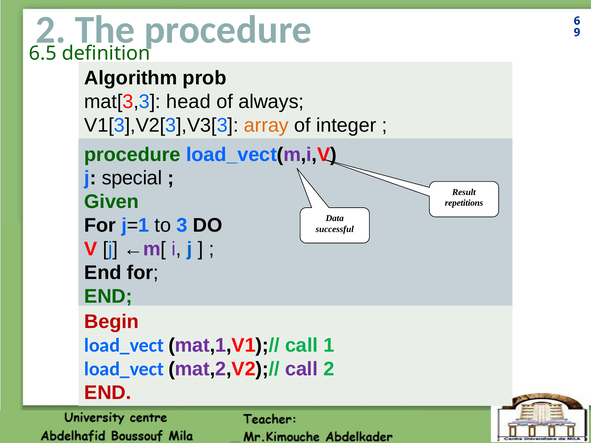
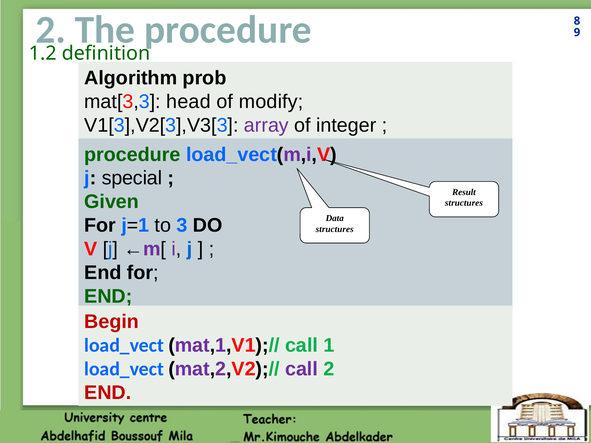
6: 6 -> 8
6.5: 6.5 -> 1.2
always: always -> modify
array colour: orange -> purple
repetitions at (464, 203): repetitions -> structures
successful at (335, 229): successful -> structures
